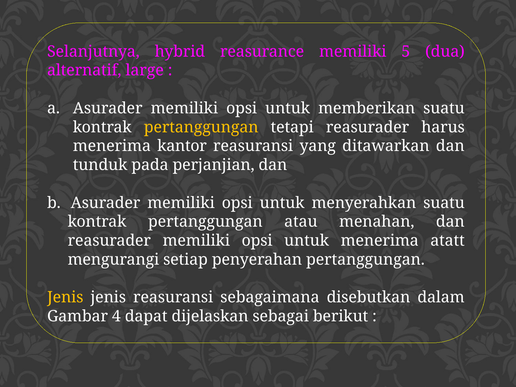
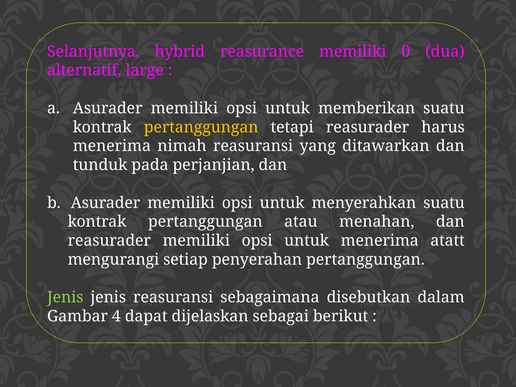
5: 5 -> 0
kantor: kantor -> nimah
Jenis at (65, 297) colour: yellow -> light green
